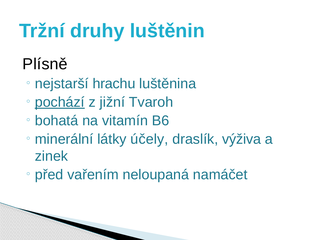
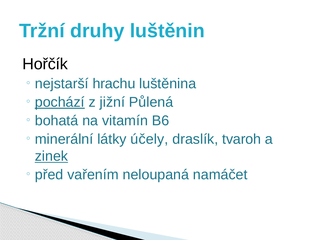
Plísně: Plísně -> Hořčík
Tvaroh: Tvaroh -> Půlená
výživa: výživa -> tvaroh
zinek underline: none -> present
